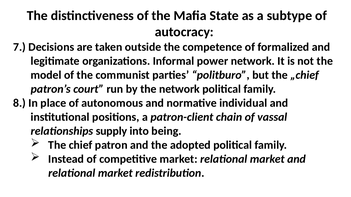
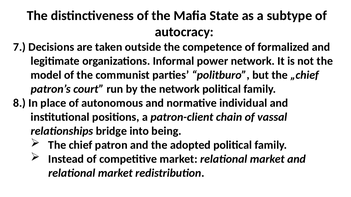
supply: supply -> bridge
